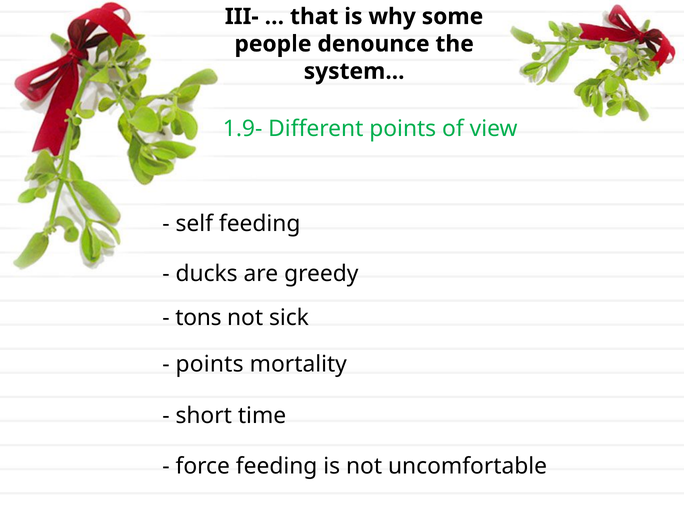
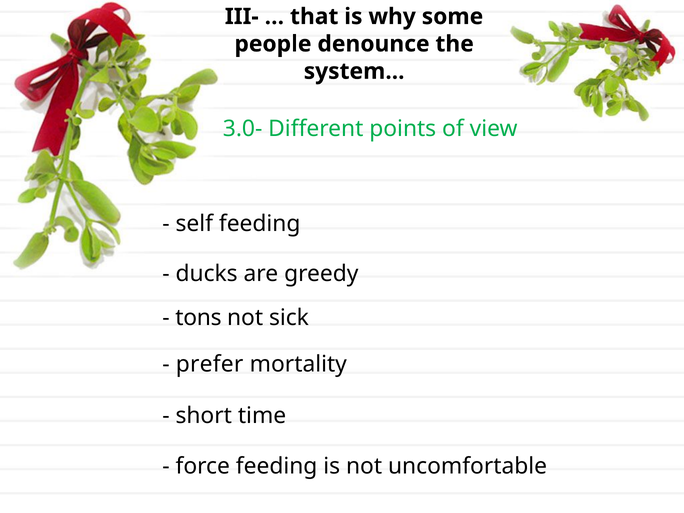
1.9-: 1.9- -> 3.0-
points at (210, 364): points -> prefer
